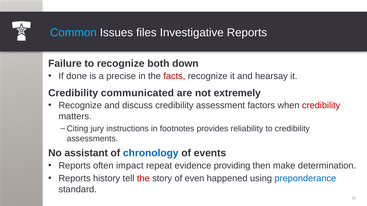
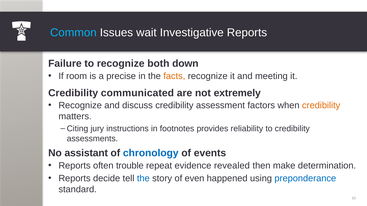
files: files -> wait
done: done -> room
facts colour: red -> orange
hearsay: hearsay -> meeting
credibility at (321, 106) colour: red -> orange
impact: impact -> trouble
providing: providing -> revealed
history: history -> decide
the at (143, 179) colour: red -> blue
